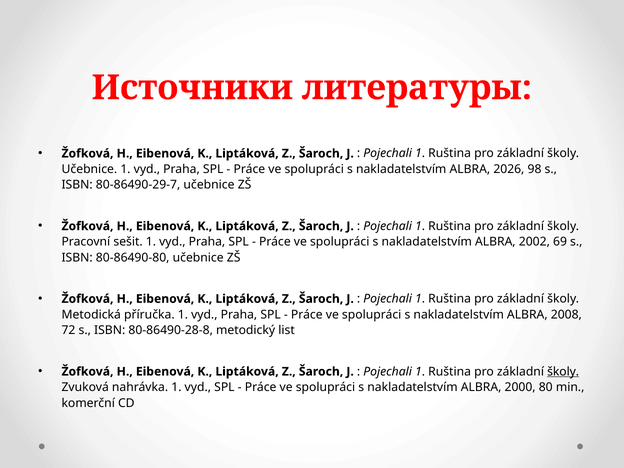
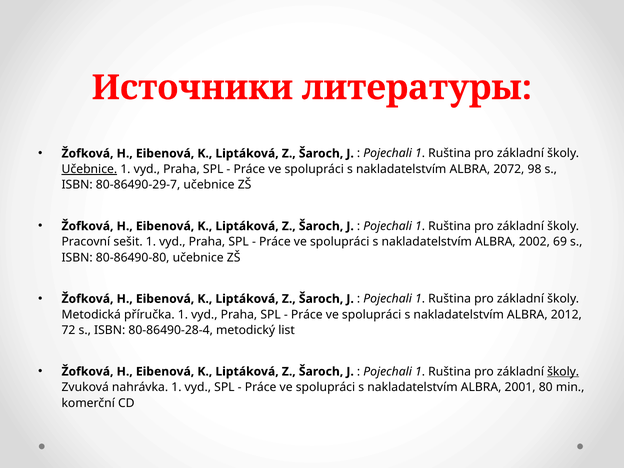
Učebnice at (89, 169) underline: none -> present
2026: 2026 -> 2072
2008: 2008 -> 2012
80-86490-28-8: 80-86490-28-8 -> 80-86490-28-4
2000: 2000 -> 2001
